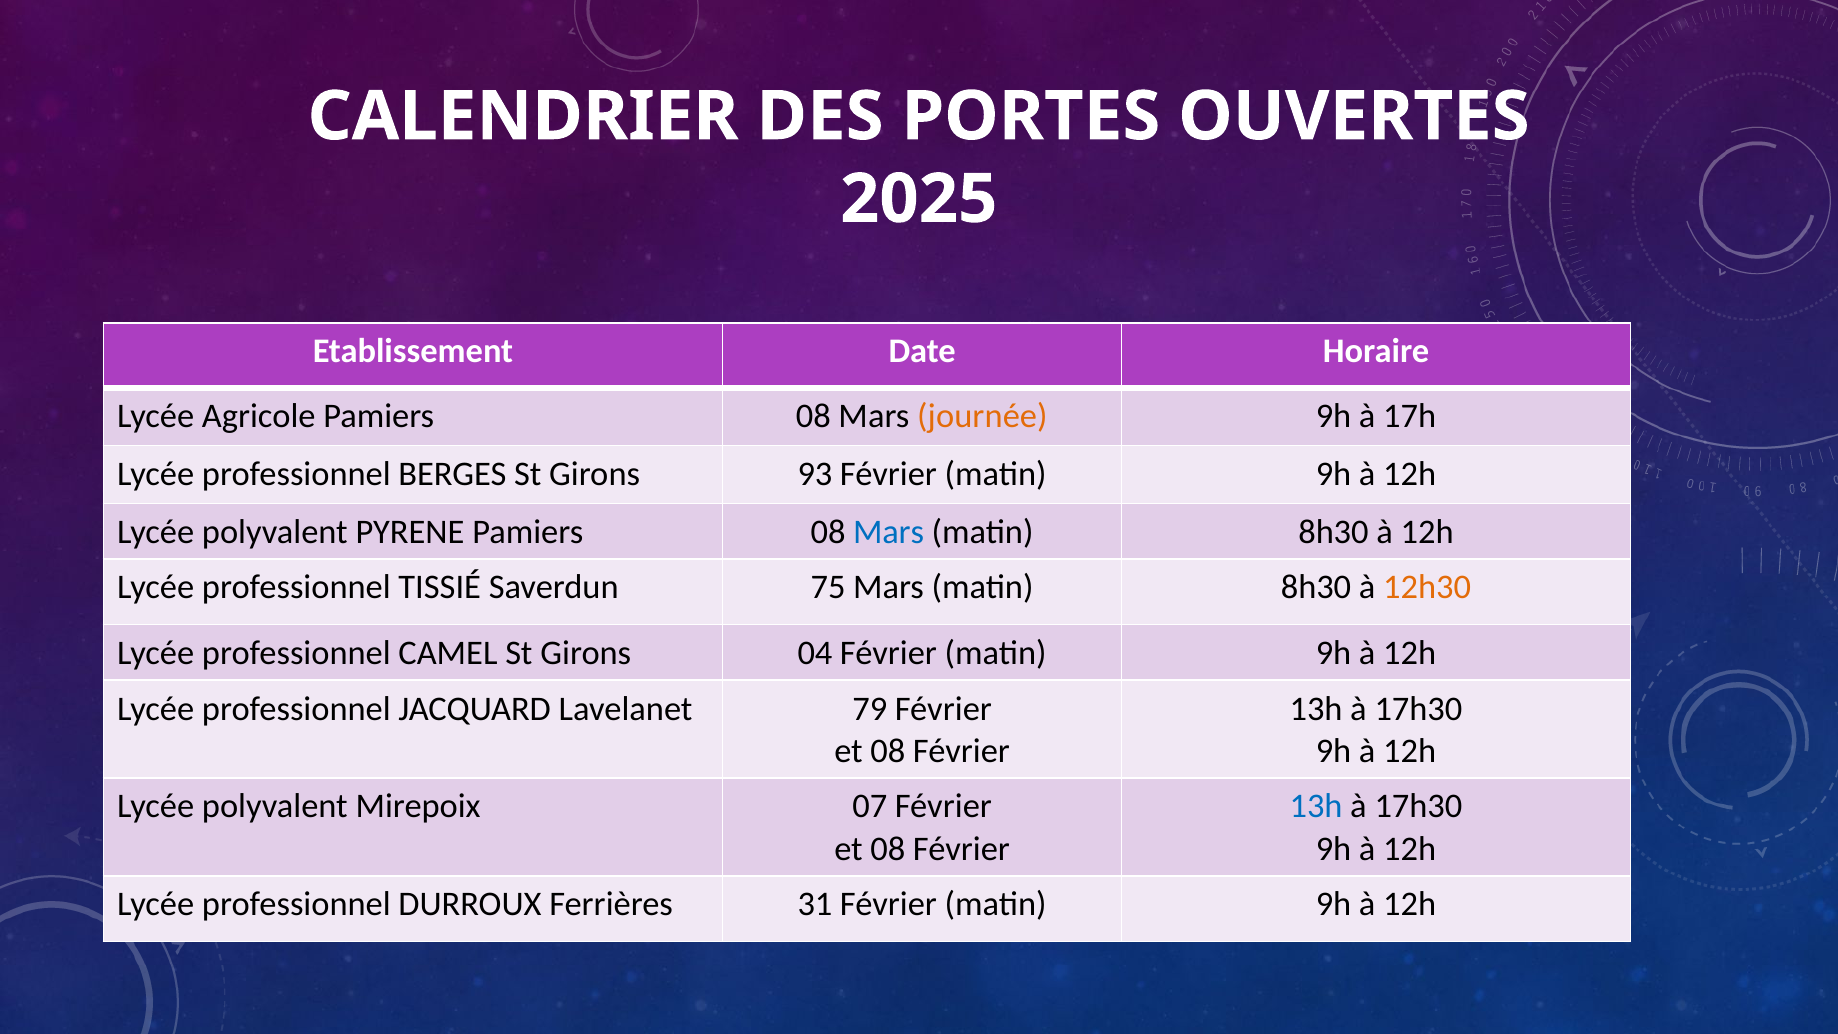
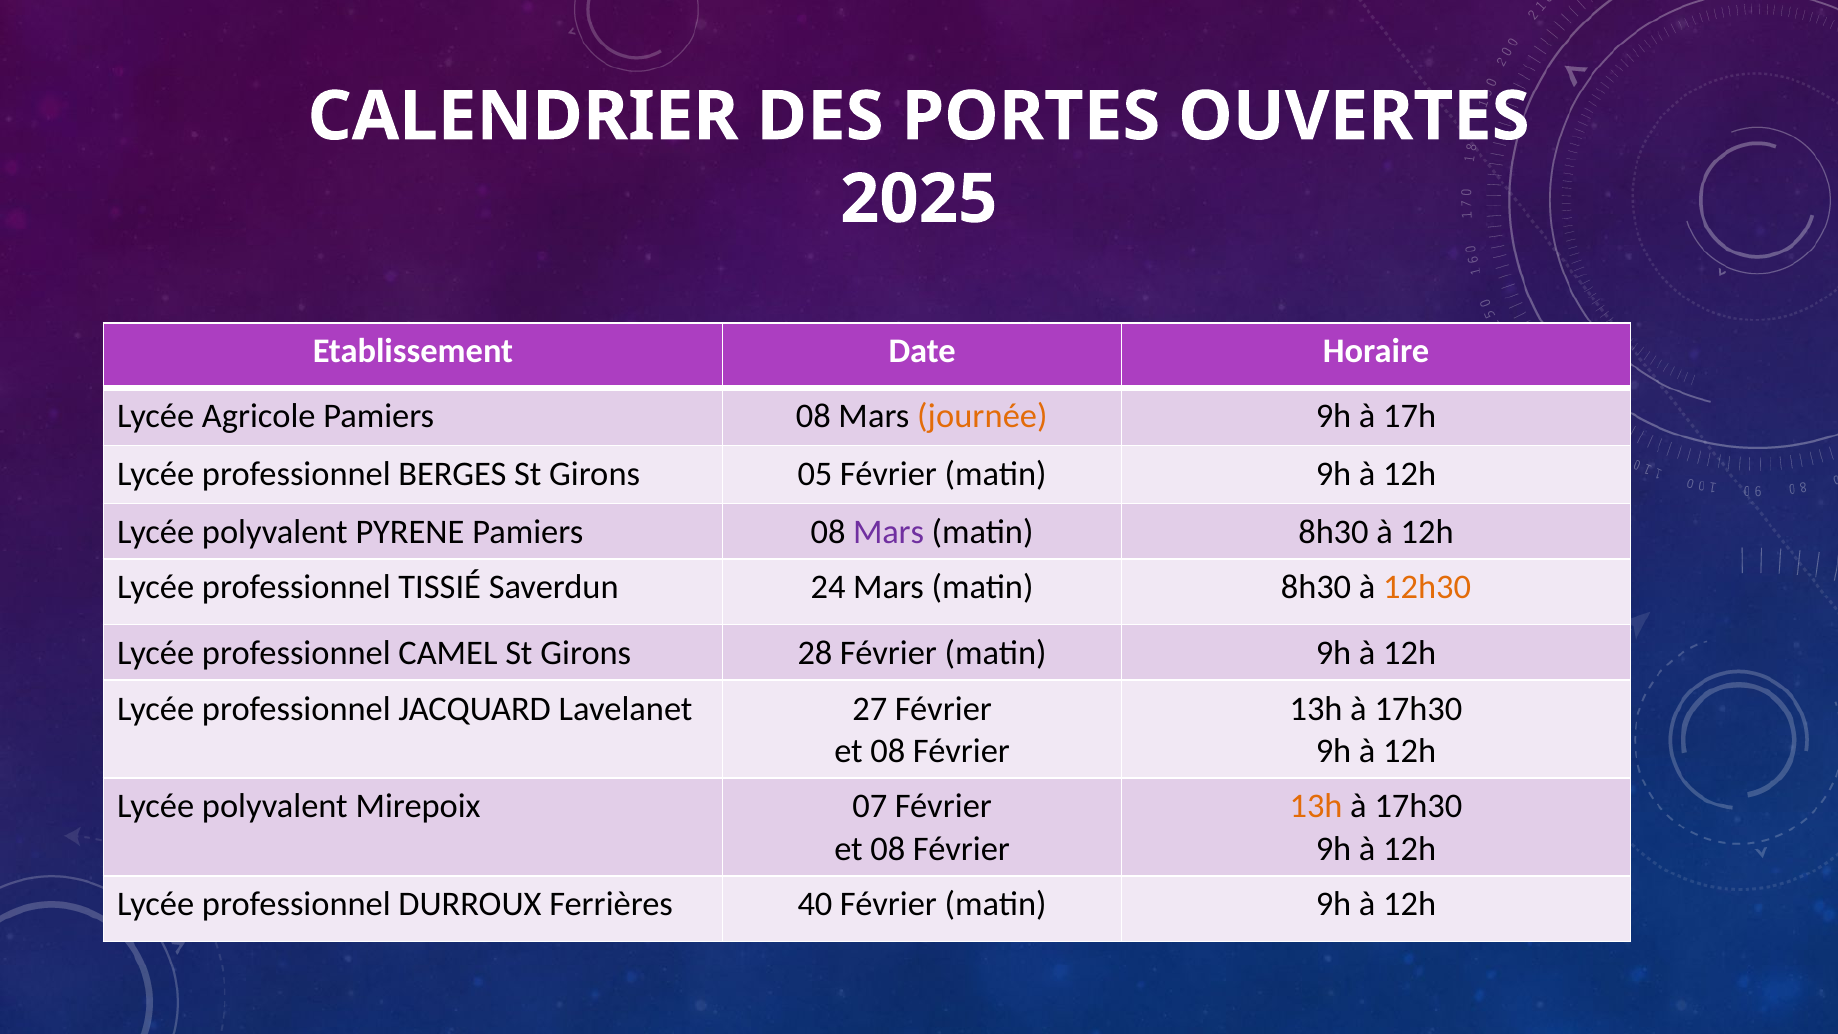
93: 93 -> 05
Mars at (889, 532) colour: blue -> purple
75: 75 -> 24
04: 04 -> 28
79: 79 -> 27
13h at (1316, 806) colour: blue -> orange
31: 31 -> 40
